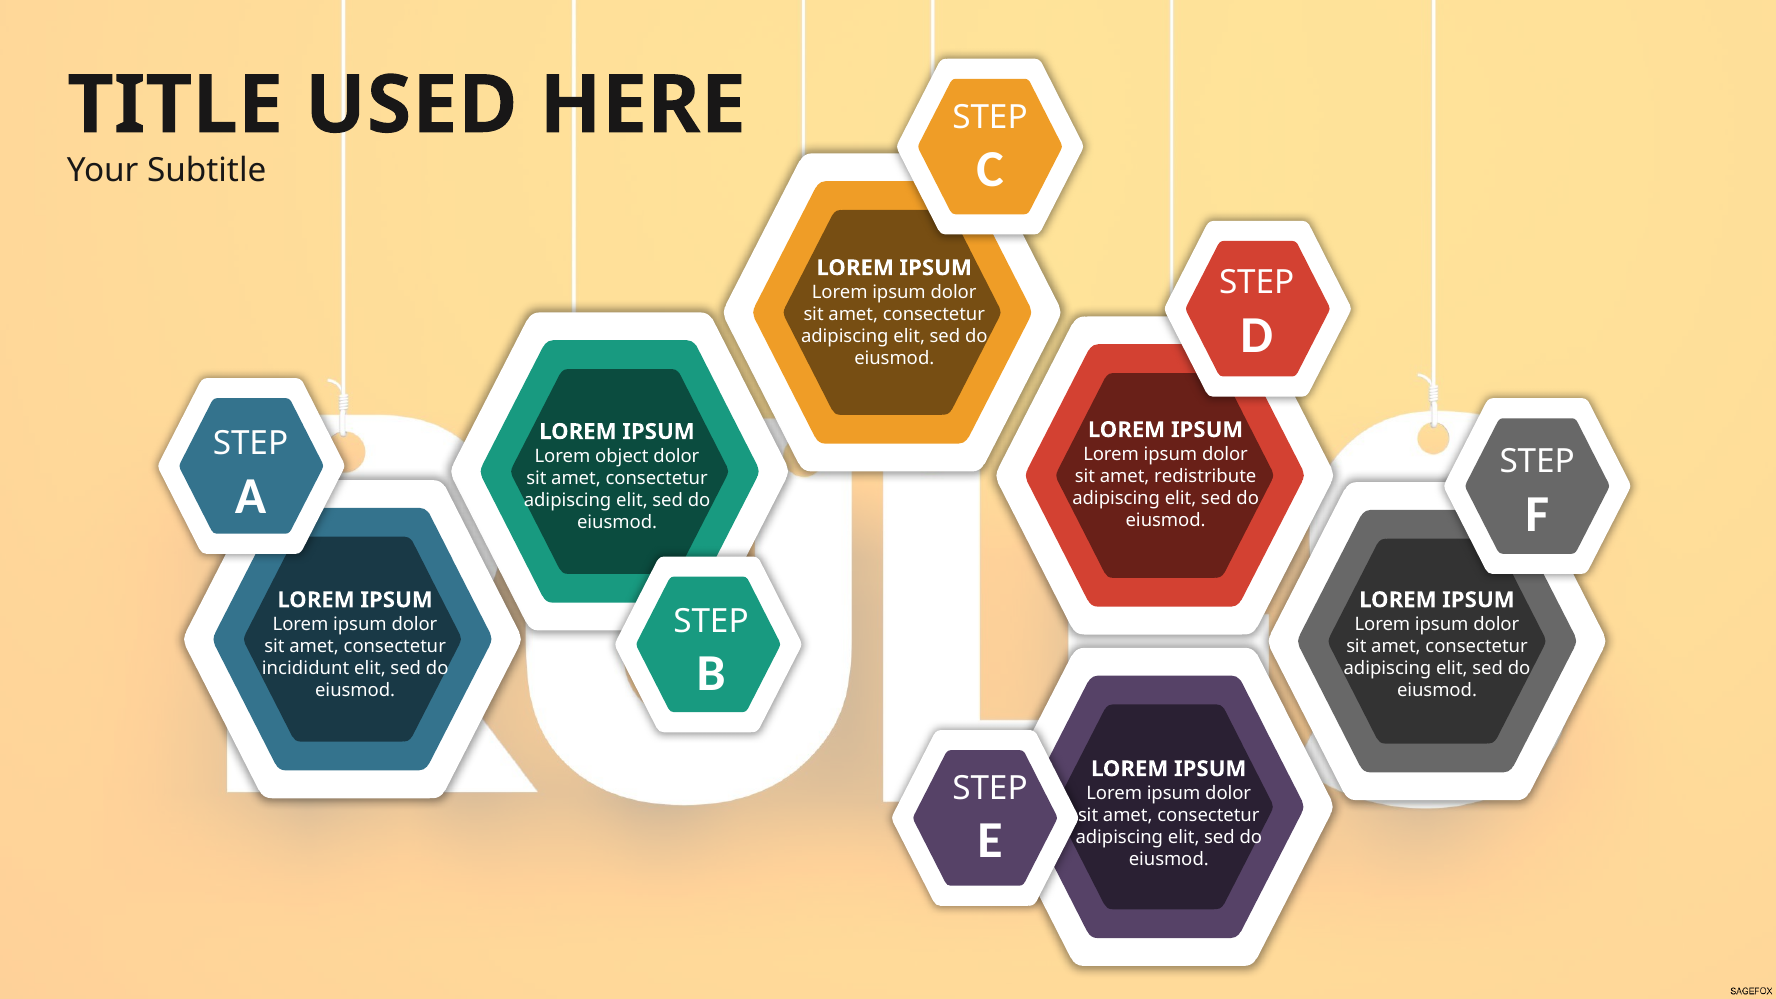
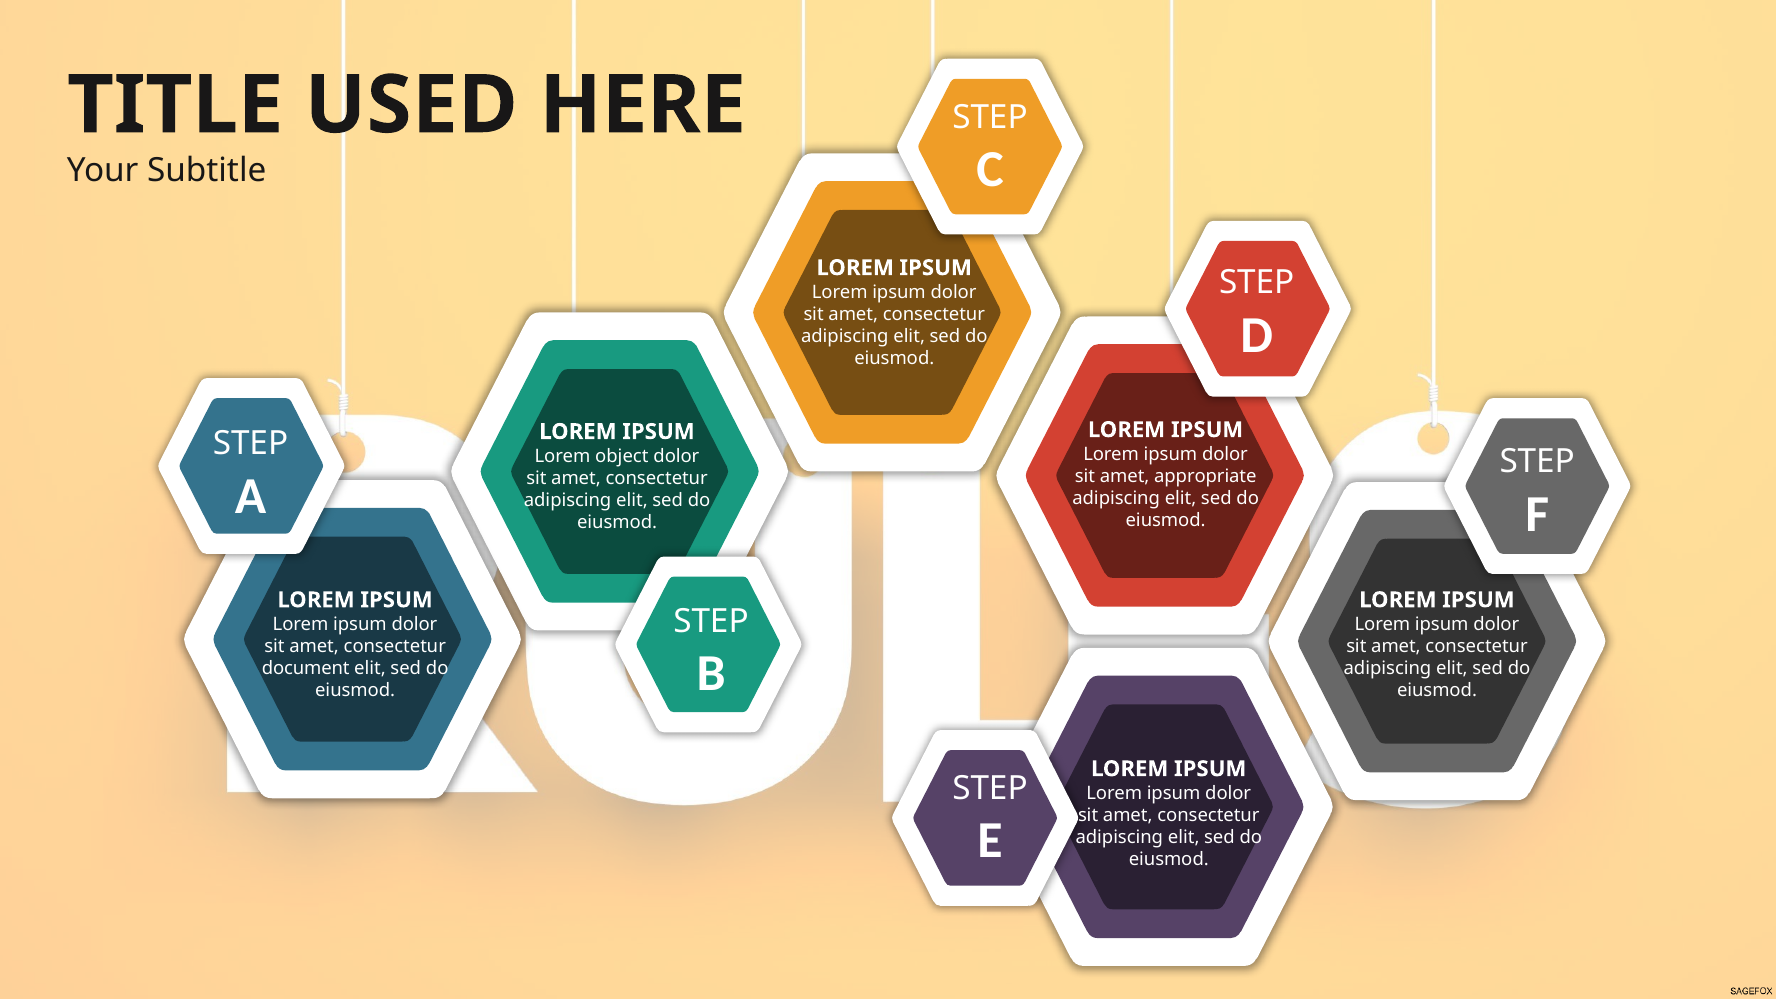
redistribute: redistribute -> appropriate
incididunt: incididunt -> document
